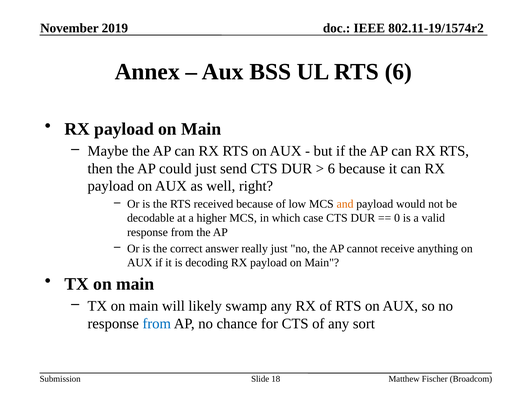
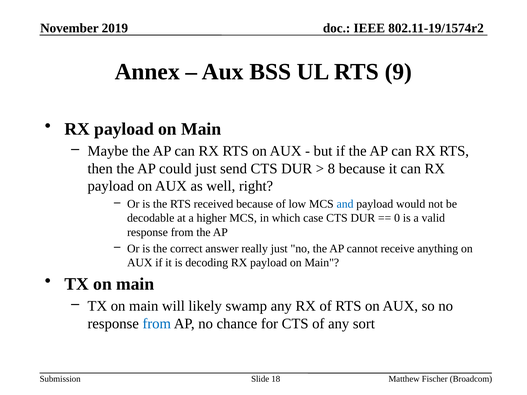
RTS 6: 6 -> 9
6 at (331, 169): 6 -> 8
and colour: orange -> blue
